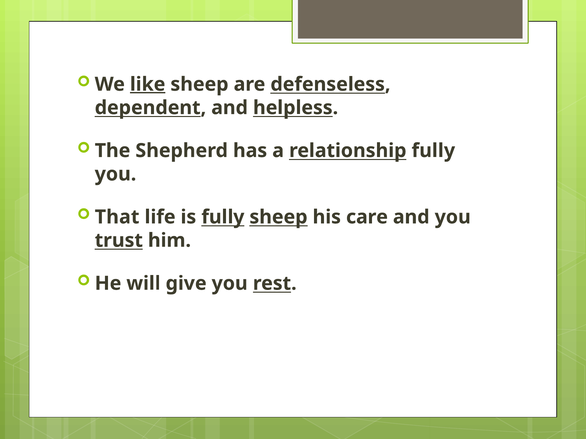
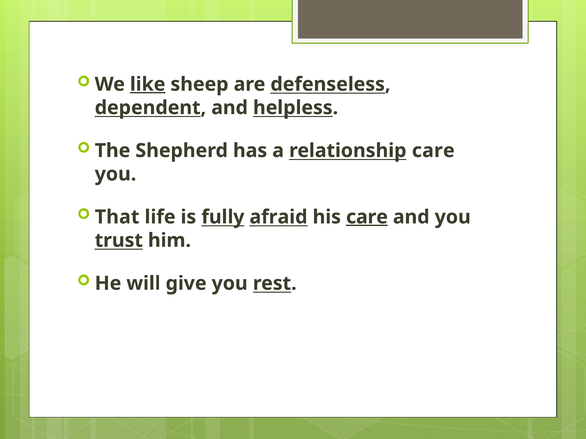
relationship fully: fully -> care
fully sheep: sheep -> afraid
care at (367, 217) underline: none -> present
